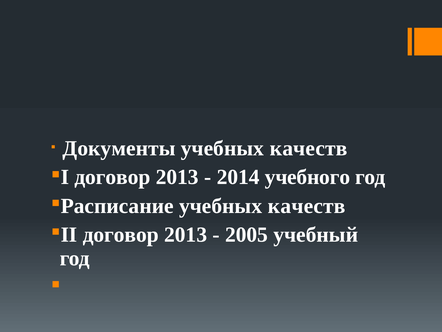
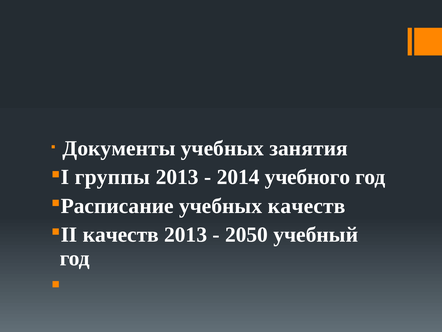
качеств at (309, 148): качеств -> занятия
договор at (112, 177): договор -> группы
договор at (121, 234): договор -> качеств
2005: 2005 -> 2050
